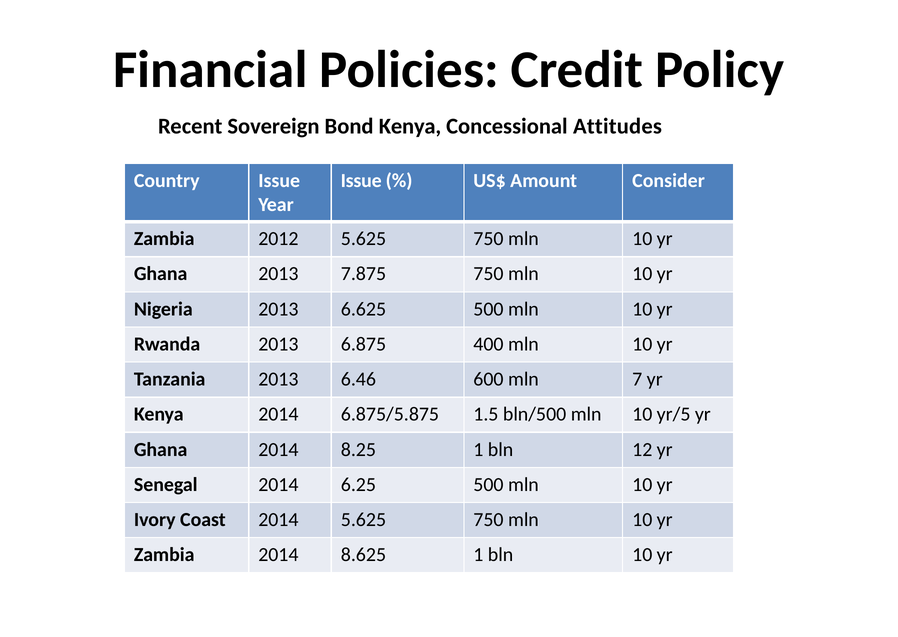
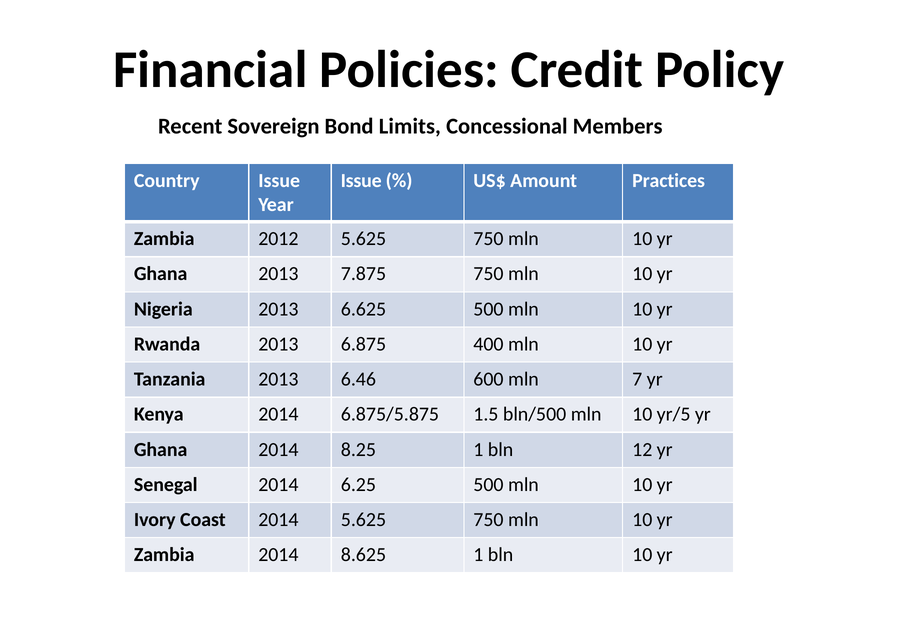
Bond Kenya: Kenya -> Limits
Attitudes: Attitudes -> Members
Consider: Consider -> Practices
